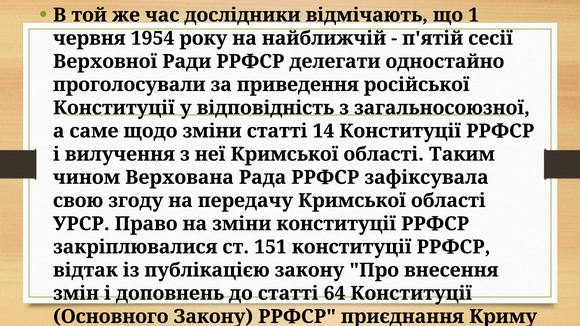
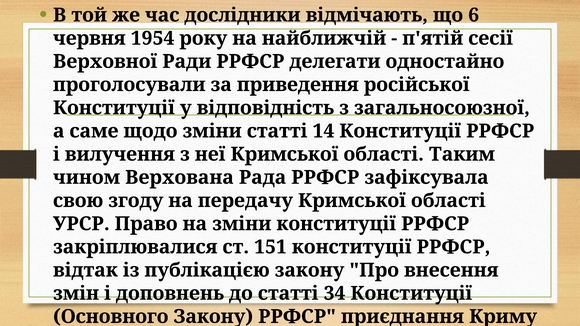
1: 1 -> 6
64: 64 -> 34
